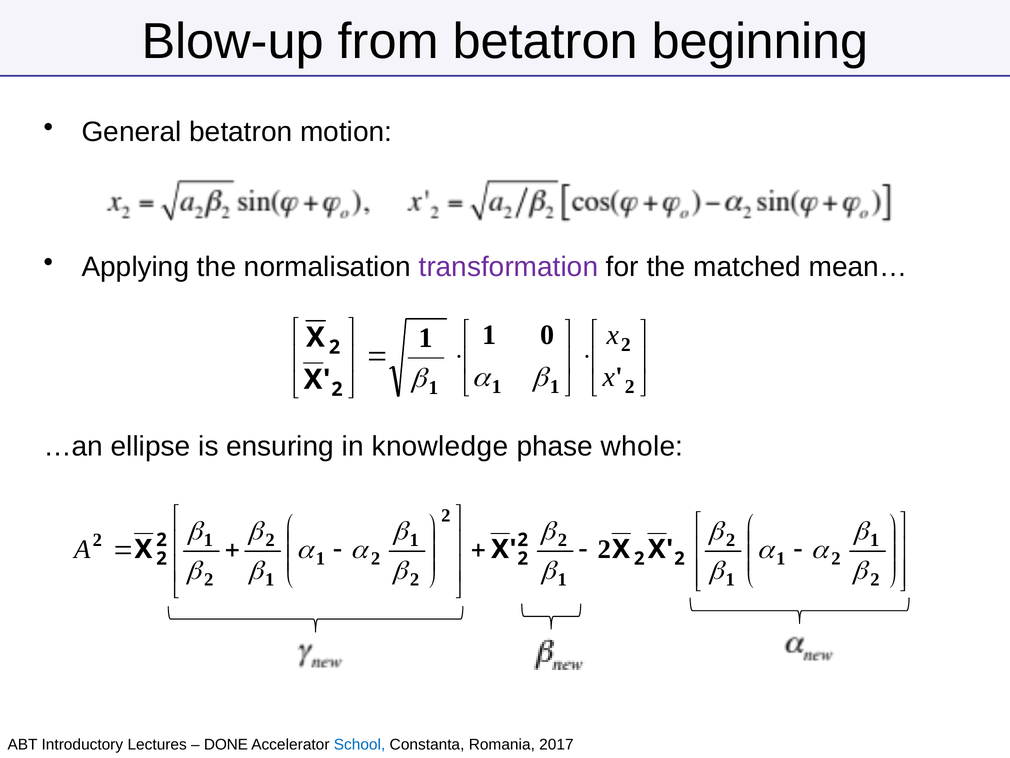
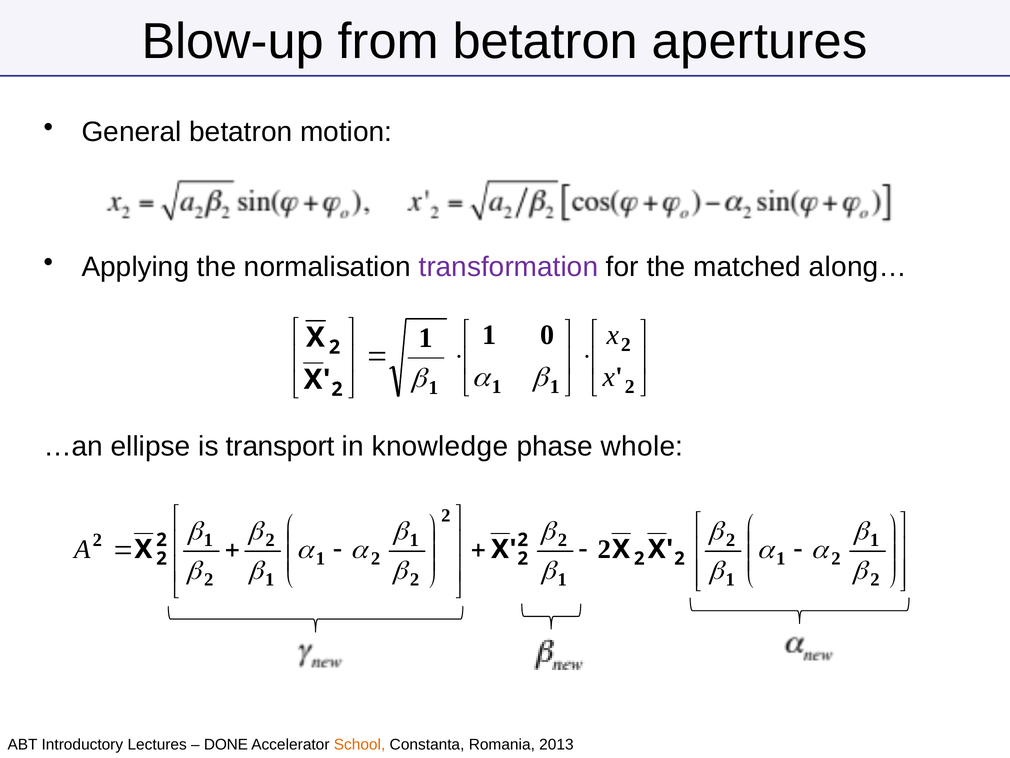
beginning: beginning -> apertures
mean…: mean… -> along…
ensuring: ensuring -> transport
School colour: blue -> orange
2017: 2017 -> 2013
